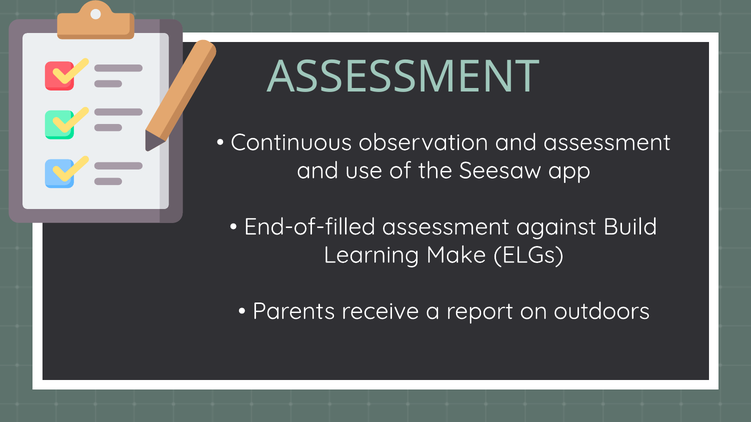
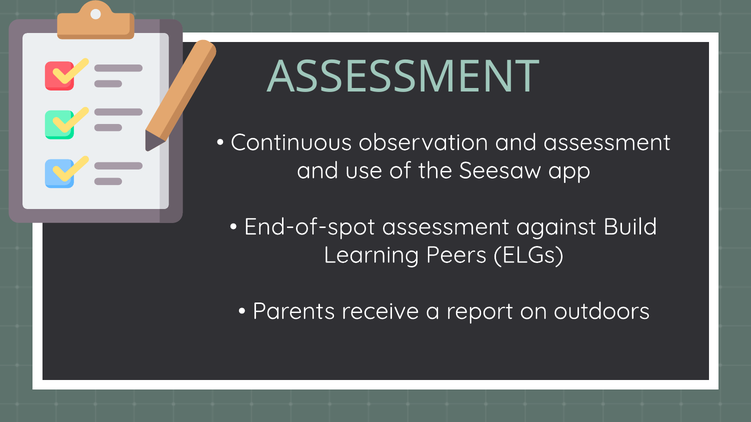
End-of-filled: End-of-filled -> End-of-spot
Make: Make -> Peers
